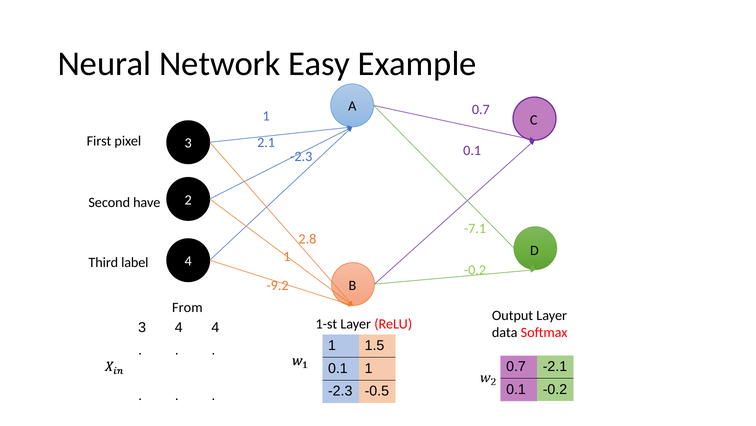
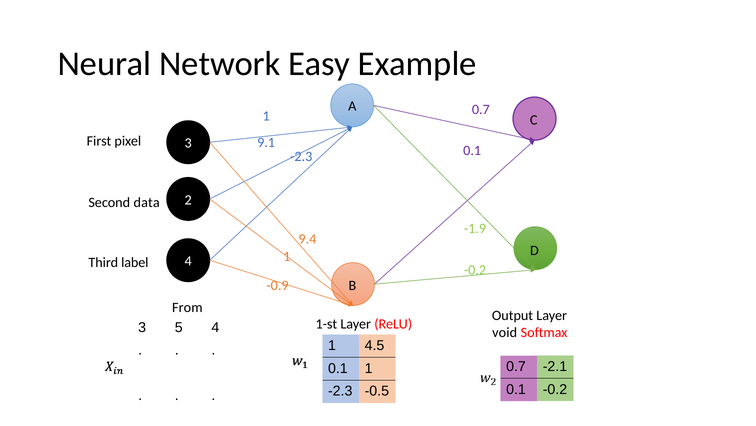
2.1: 2.1 -> 9.1
have: have -> data
-7.1: -7.1 -> -1.9
2.8: 2.8 -> 9.4
-9.2: -9.2 -> -0.9
3 4: 4 -> 5
data: data -> void
1.5: 1.5 -> 4.5
